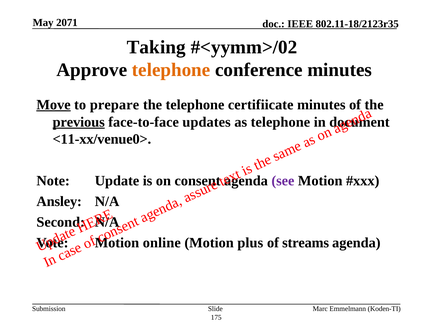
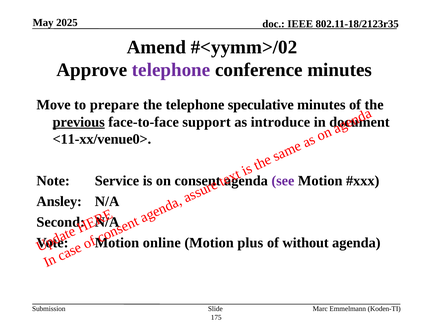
2071: 2071 -> 2025
Taking: Taking -> Amend
telephone at (171, 70) colour: orange -> purple
Move underline: present -> none
certifiicate: certifiicate -> speculative
updates: updates -> support
as telephone: telephone -> introduce
Update: Update -> Service
streams: streams -> without
